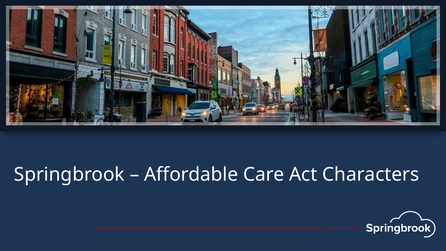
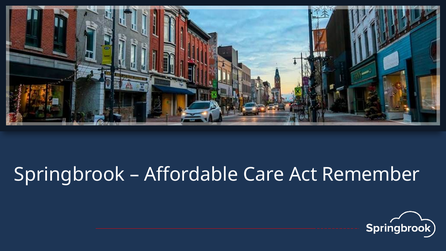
Characters: Characters -> Remember
